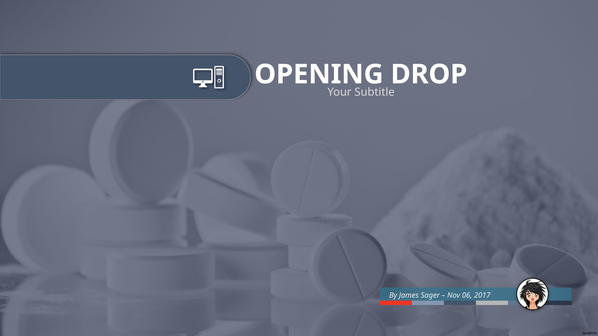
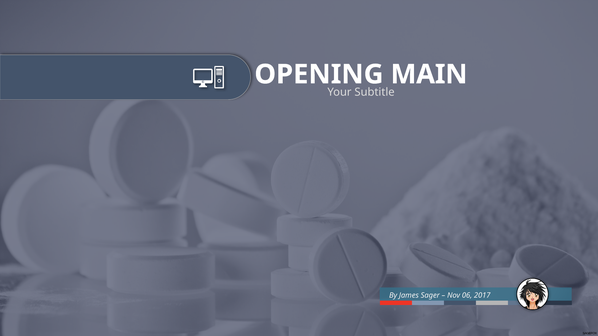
DROP: DROP -> MAIN
